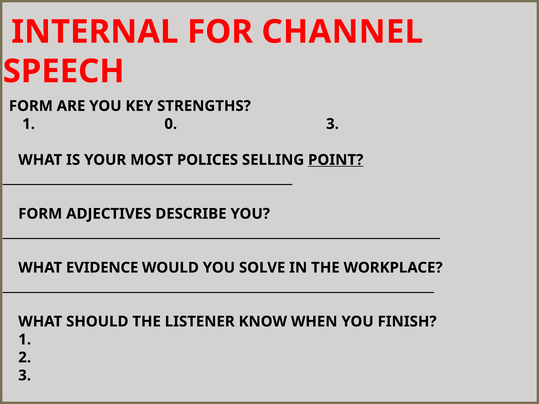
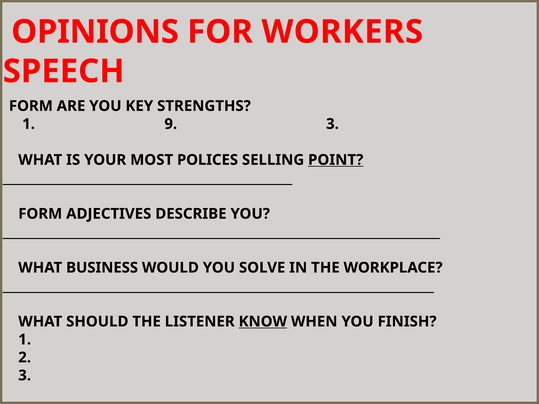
INTERNAL: INTERNAL -> OPINIONS
CHANNEL: CHANNEL -> WORKERS
0: 0 -> 9
EVIDENCE: EVIDENCE -> BUSINESS
KNOW underline: none -> present
